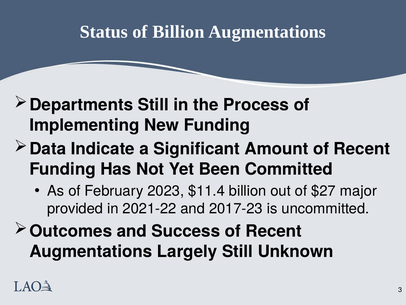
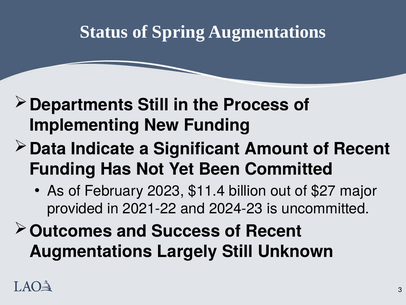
of Billion: Billion -> Spring
2017-23: 2017-23 -> 2024-23
